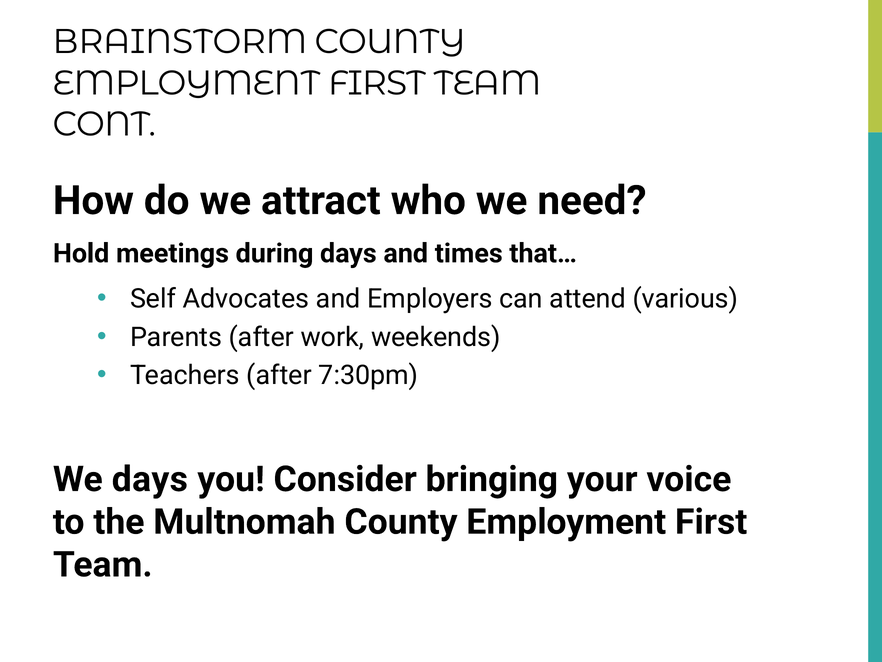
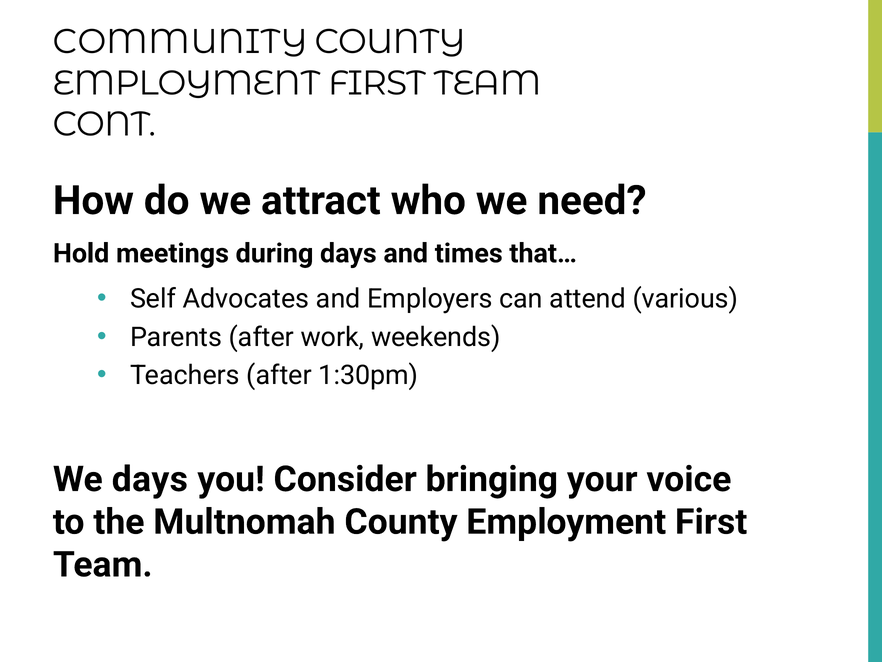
BRAINSTORM: BRAINSTORM -> COMMUNITY
7:30pm: 7:30pm -> 1:30pm
